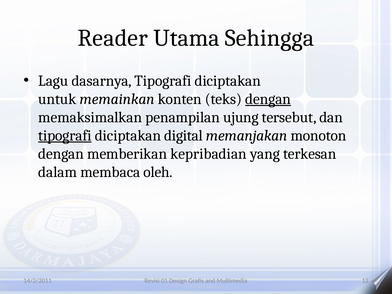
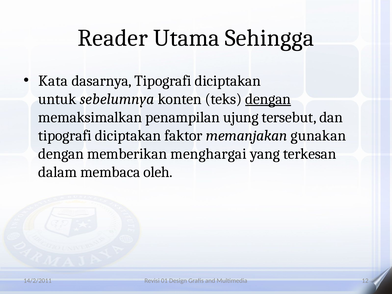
Lagu: Lagu -> Kata
memainkan: memainkan -> sebelumnya
tipografi at (65, 136) underline: present -> none
digital: digital -> faktor
monoton: monoton -> gunakan
kepribadian: kepribadian -> menghargai
